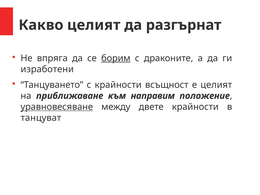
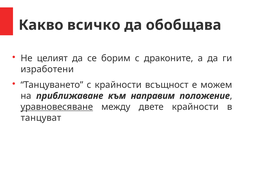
Какво целият: целият -> всичко
разгърнат: разгърнат -> обобщава
впряга: впряга -> целият
борим underline: present -> none
е целият: целият -> можем
